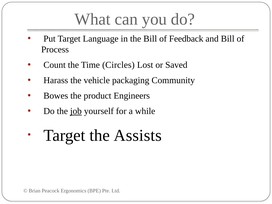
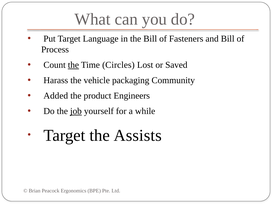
Feedback: Feedback -> Fasteners
the at (73, 65) underline: none -> present
Bowes: Bowes -> Added
